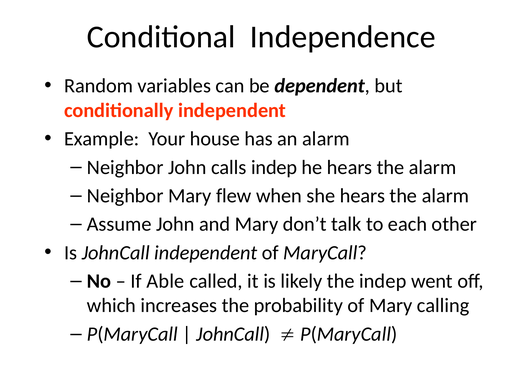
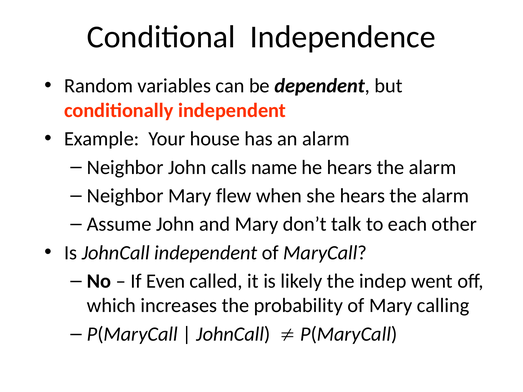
calls indep: indep -> name
Able: Able -> Even
